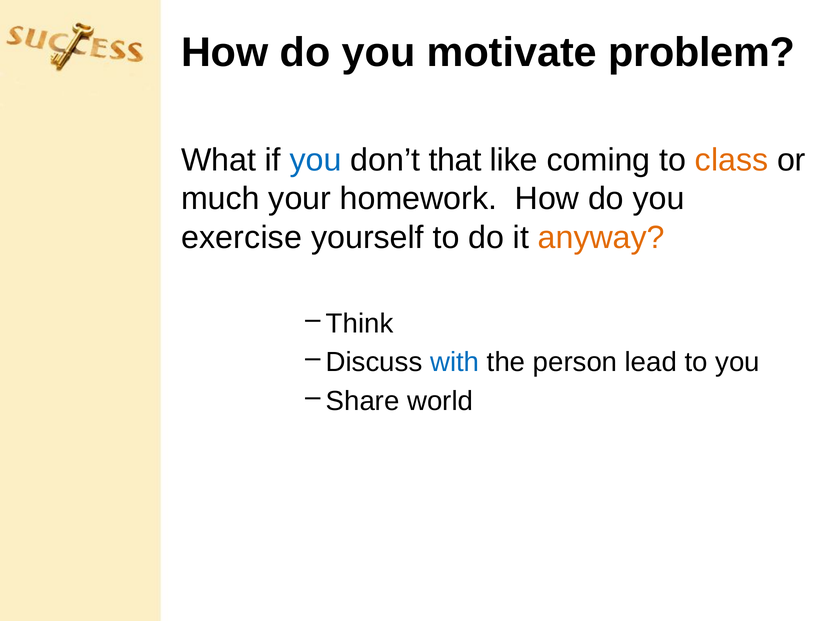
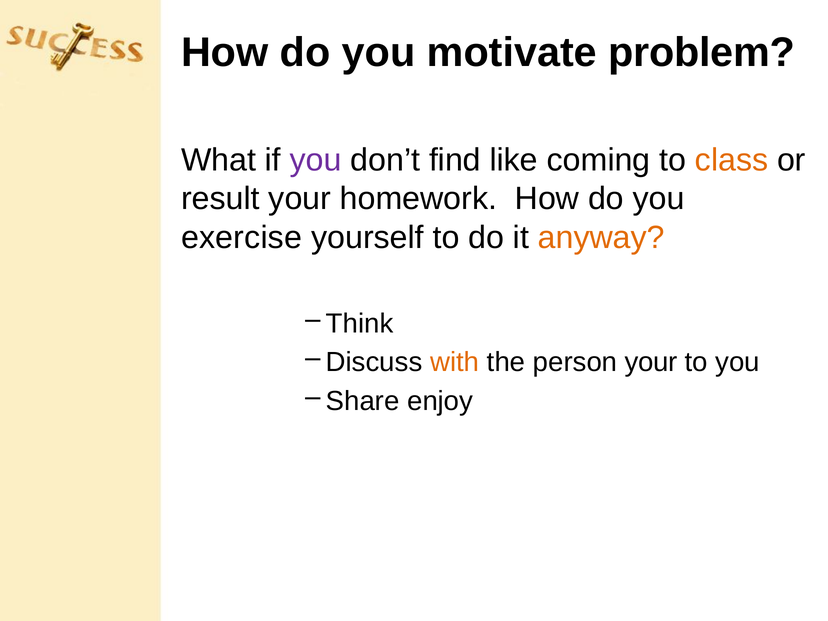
you at (316, 160) colour: blue -> purple
that: that -> find
much: much -> result
with colour: blue -> orange
person lead: lead -> your
world: world -> enjoy
